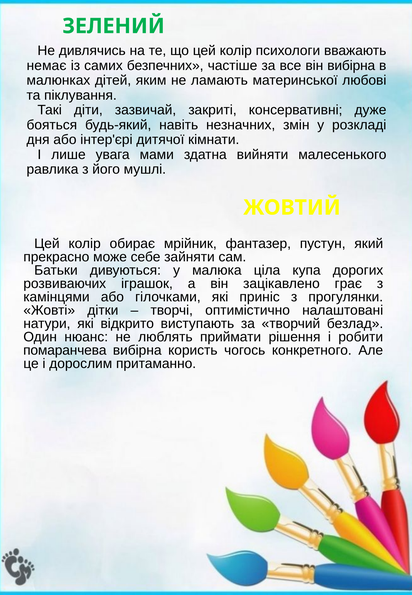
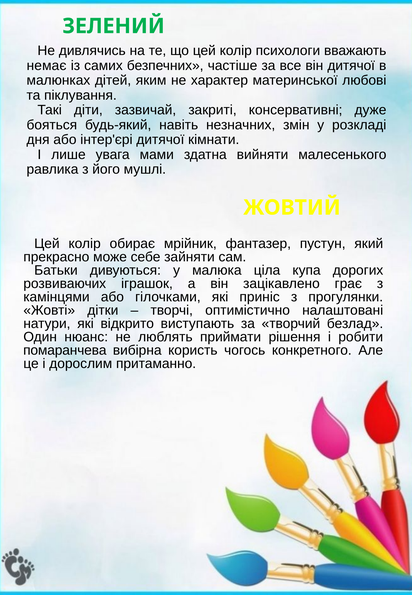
він вибірна: вибірна -> дитячої
ламають: ламають -> характер
